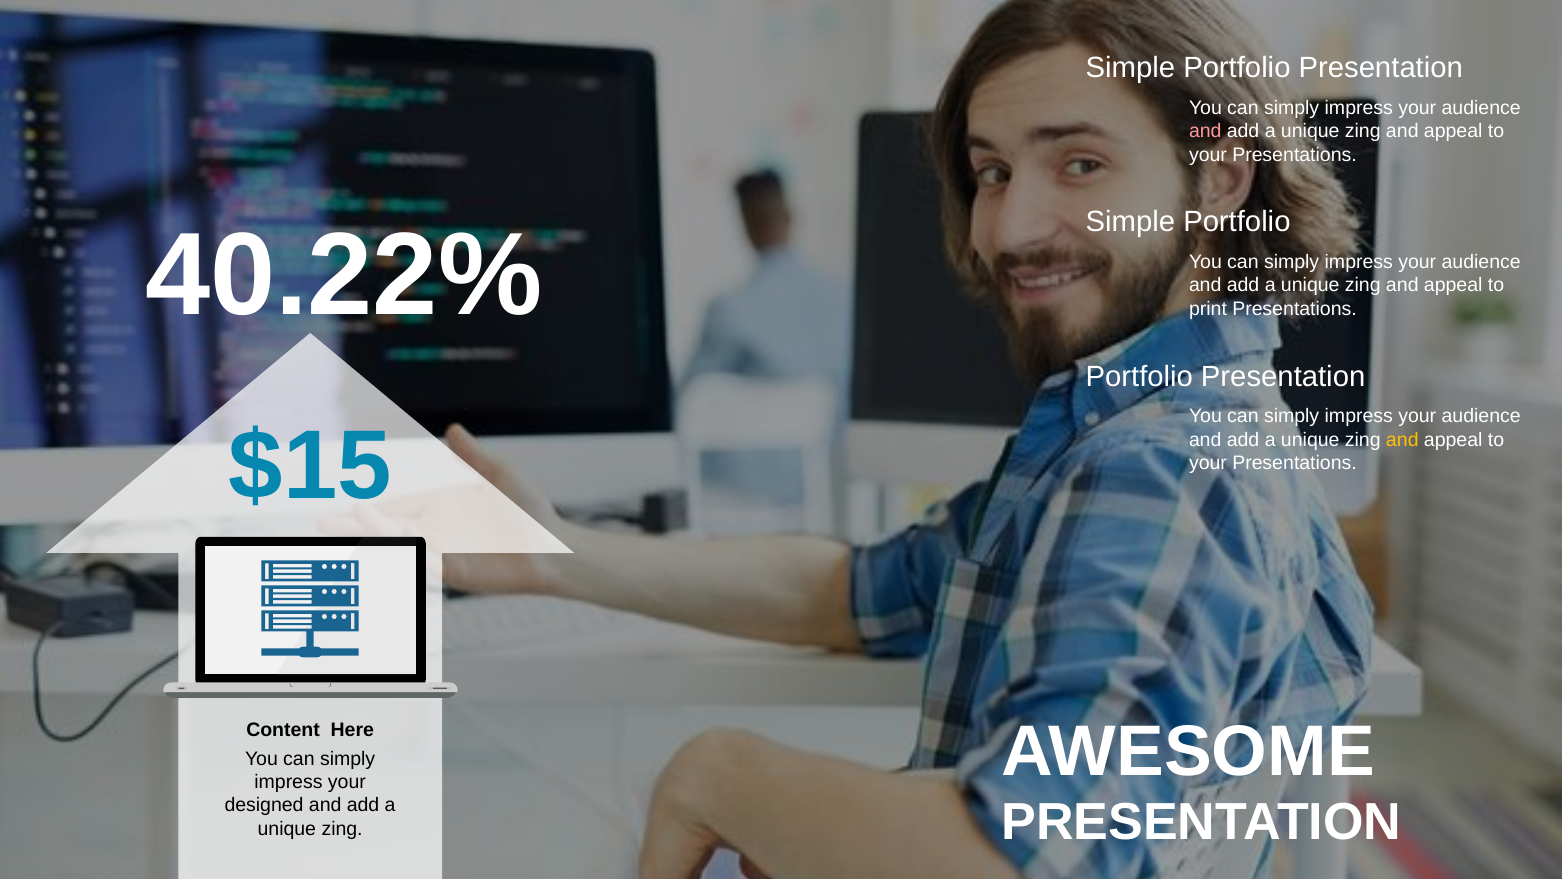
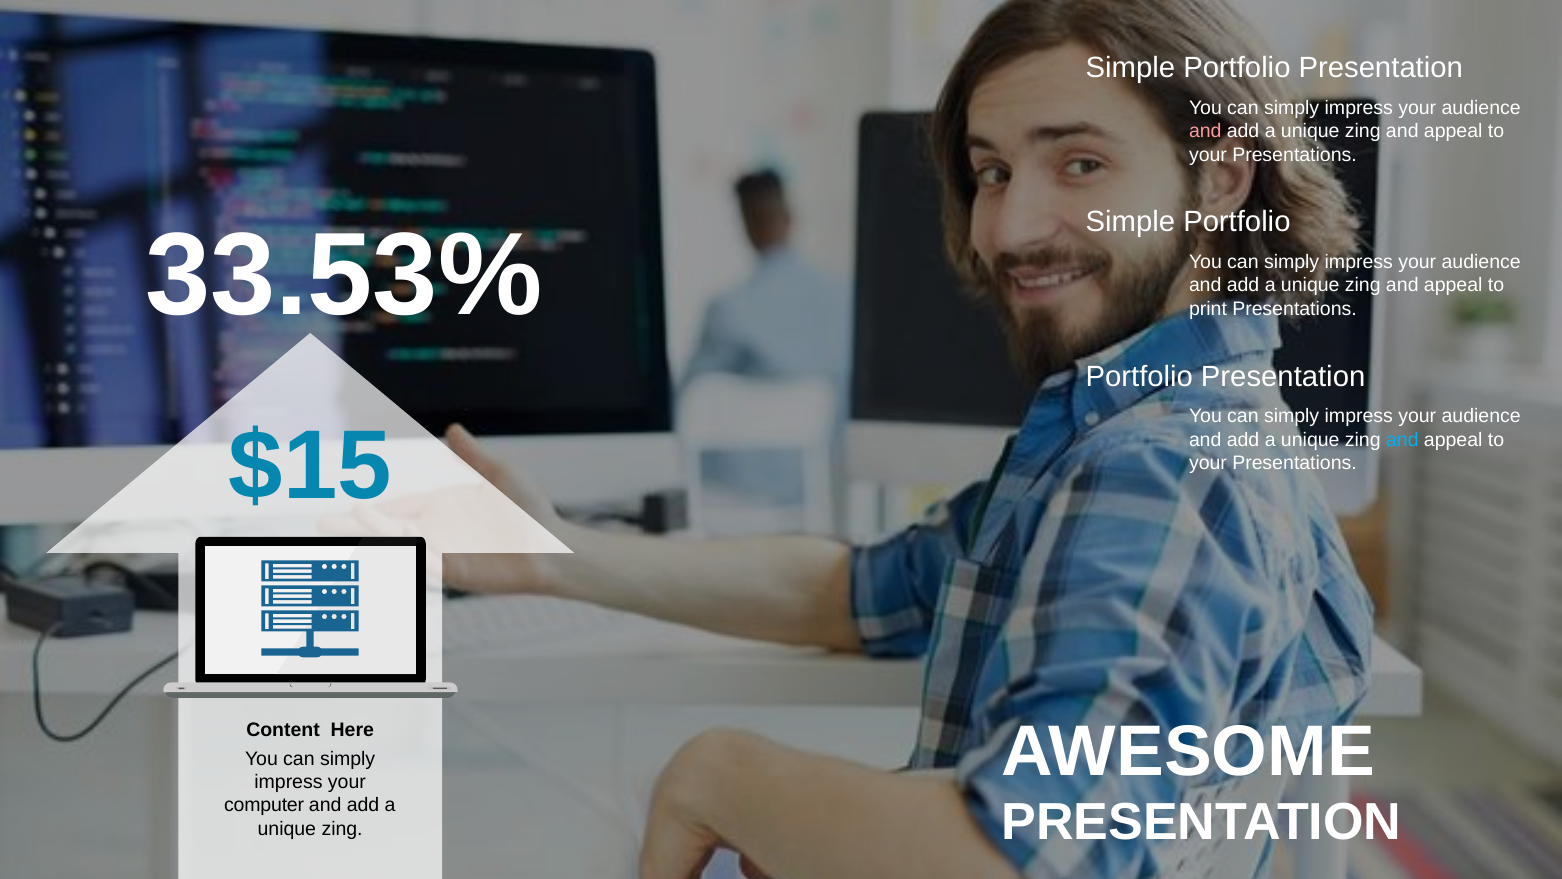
40.22%: 40.22% -> 33.53%
and at (1402, 439) colour: yellow -> light blue
designed: designed -> computer
